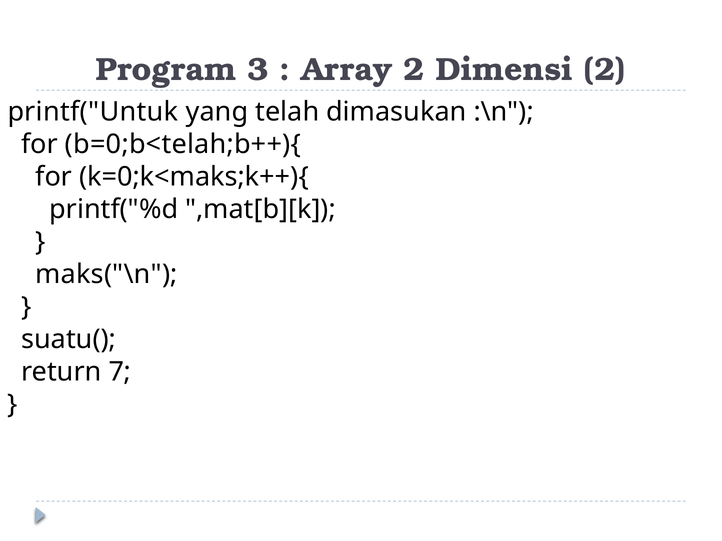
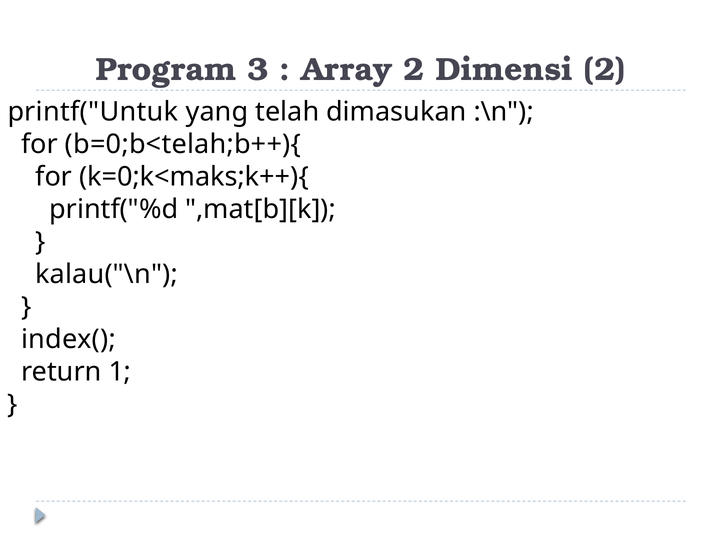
maks("\n: maks("\n -> kalau("\n
suatu(: suatu( -> index(
7: 7 -> 1
